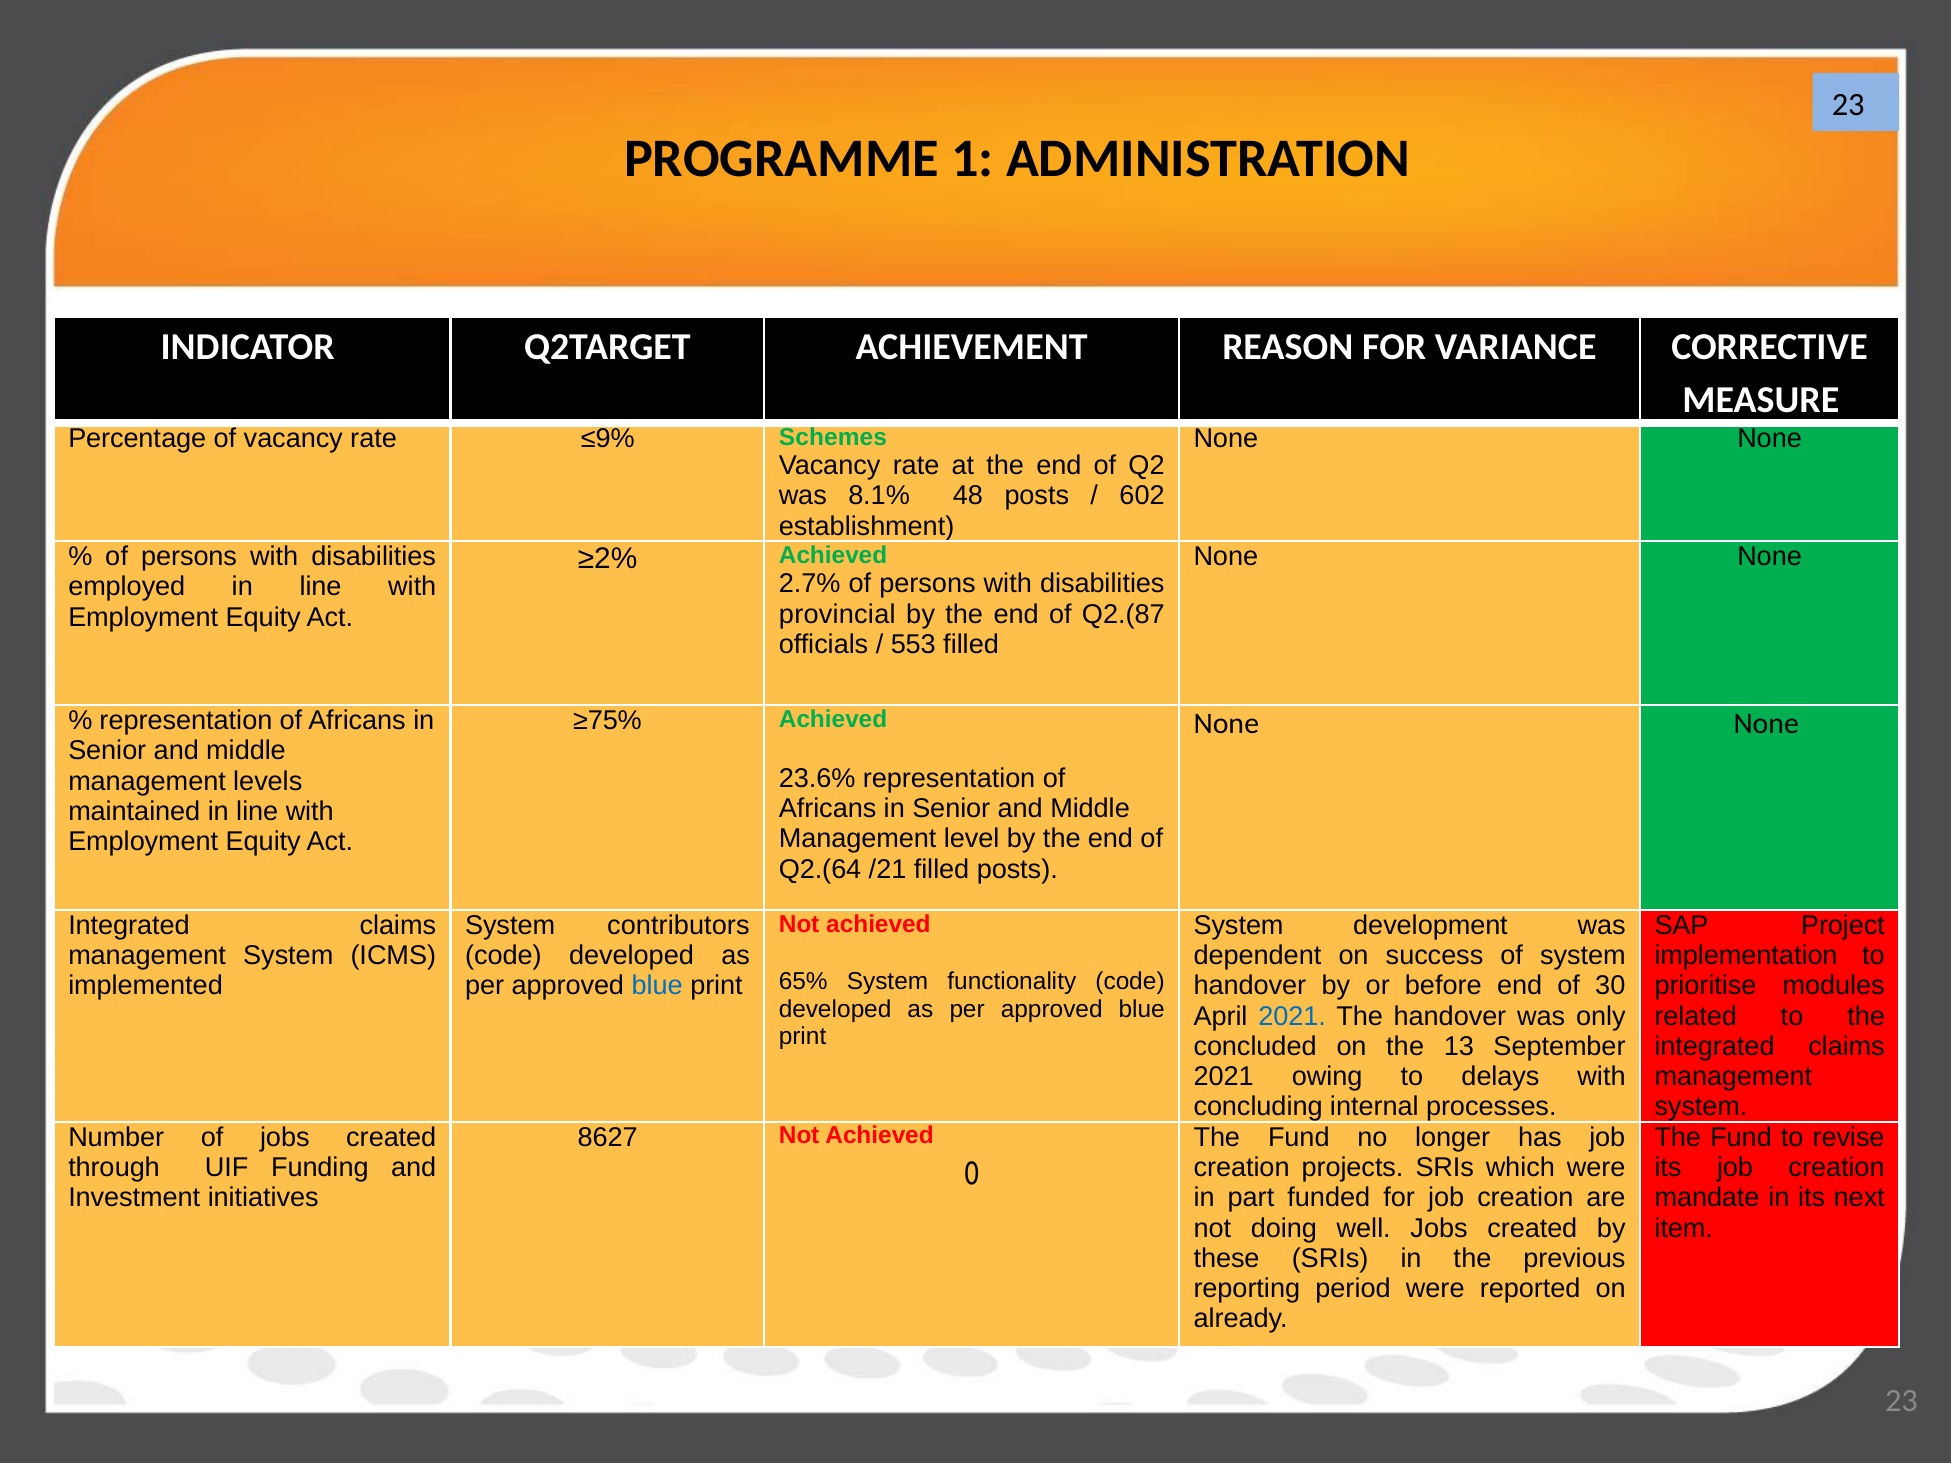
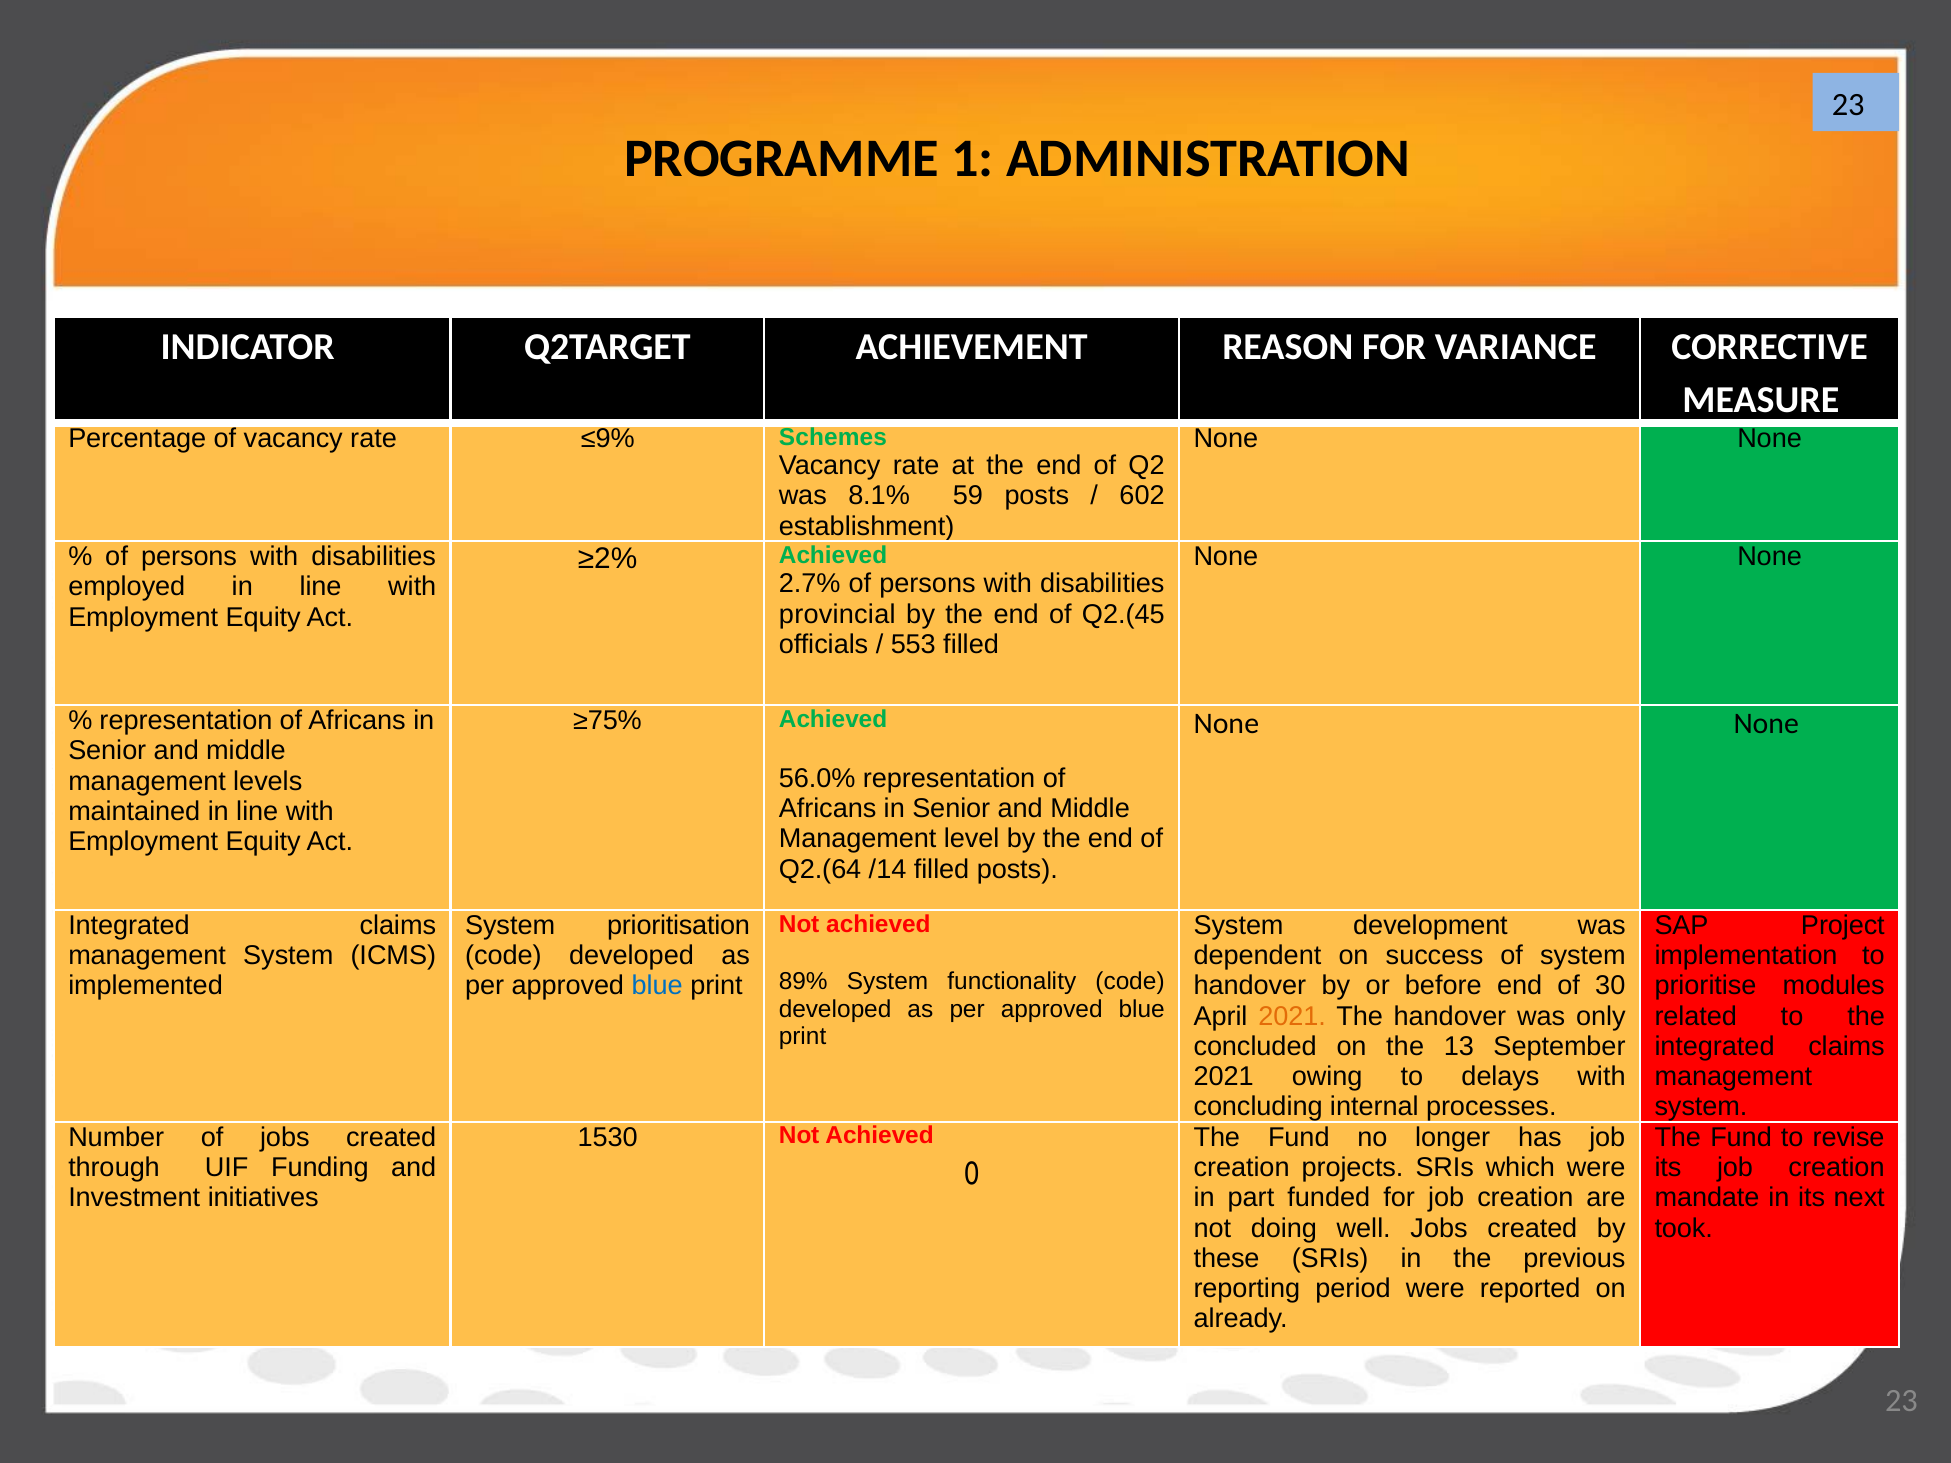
48: 48 -> 59
Q2.(87: Q2.(87 -> Q2.(45
23.6%: 23.6% -> 56.0%
/21: /21 -> /14
contributors: contributors -> prioritisation
65%: 65% -> 89%
2021 at (1292, 1016) colour: blue -> orange
8627: 8627 -> 1530
item: item -> took
